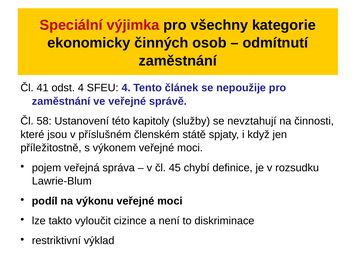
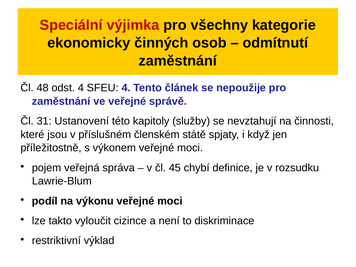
41: 41 -> 48
58: 58 -> 31
